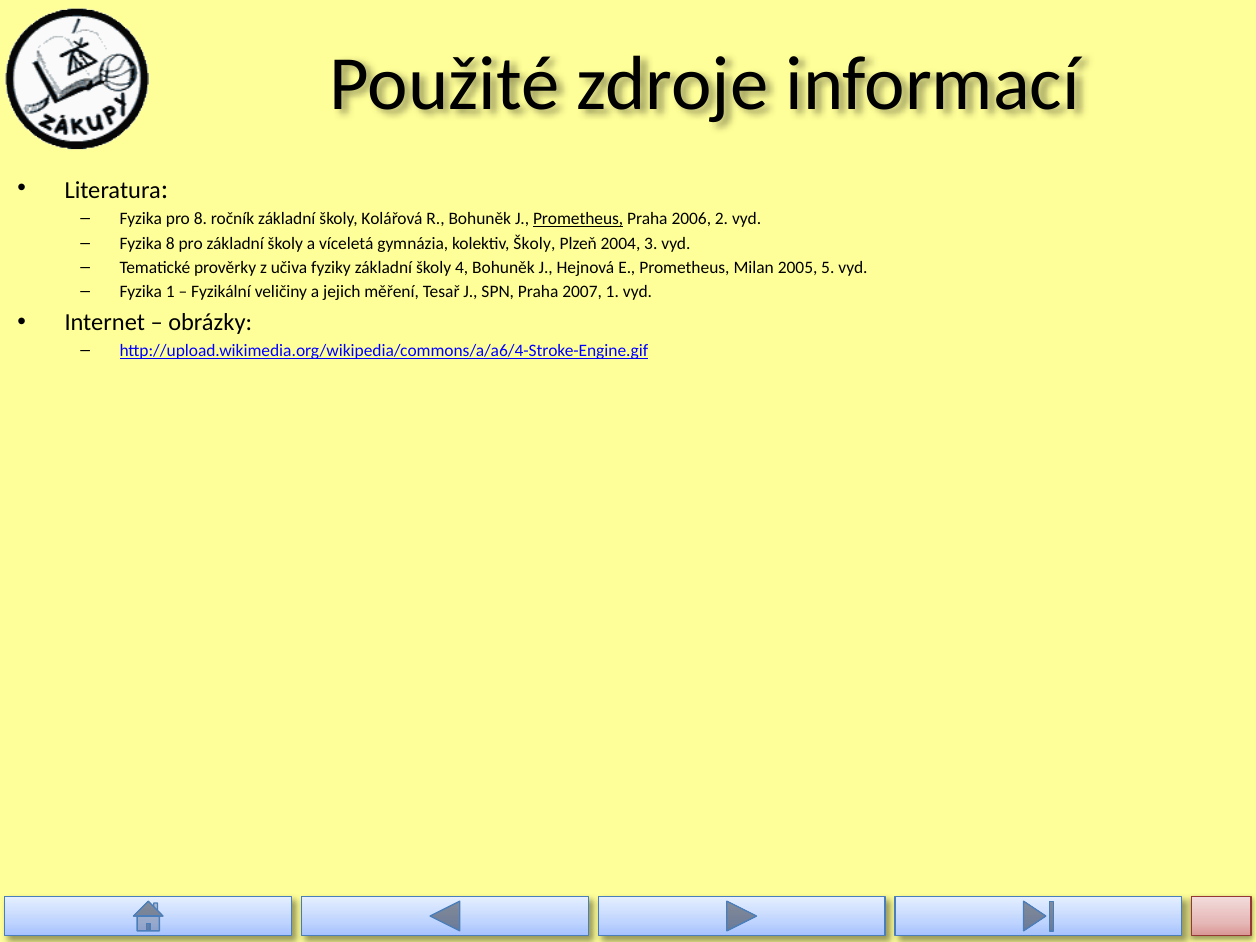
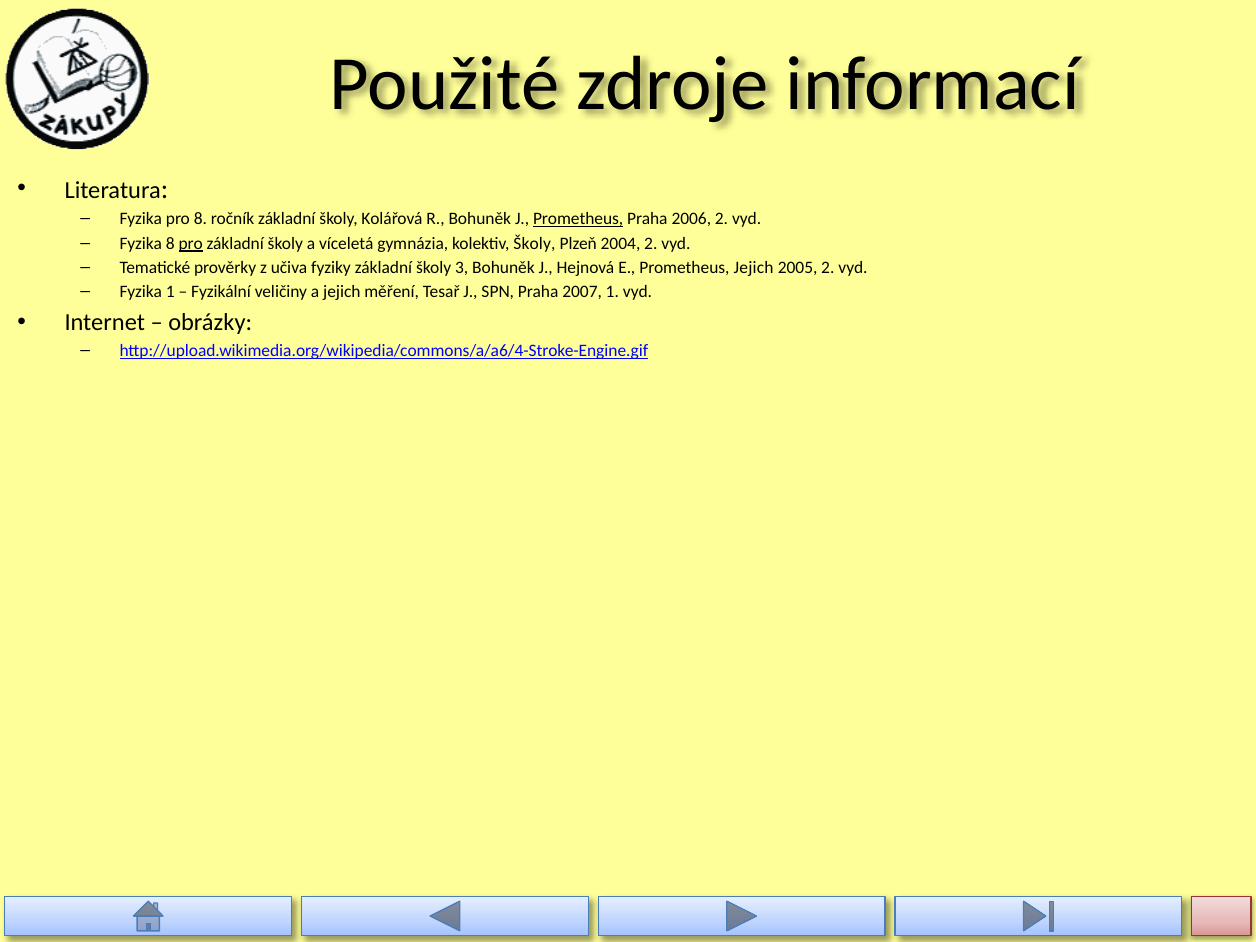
pro at (191, 244) underline: none -> present
2004 3: 3 -> 2
4: 4 -> 3
Prometheus Milan: Milan -> Jejich
2005 5: 5 -> 2
